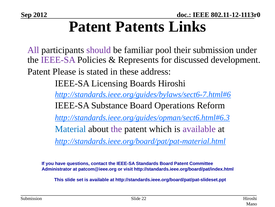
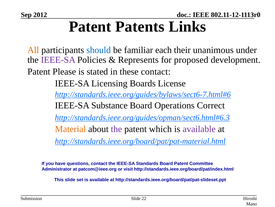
All colour: purple -> orange
should colour: purple -> blue
pool: pool -> each
their submission: submission -> unanimous
discussed: discussed -> proposed
these address: address -> contact
Boards Hiroshi: Hiroshi -> License
Reform: Reform -> Correct
Material colour: blue -> orange
